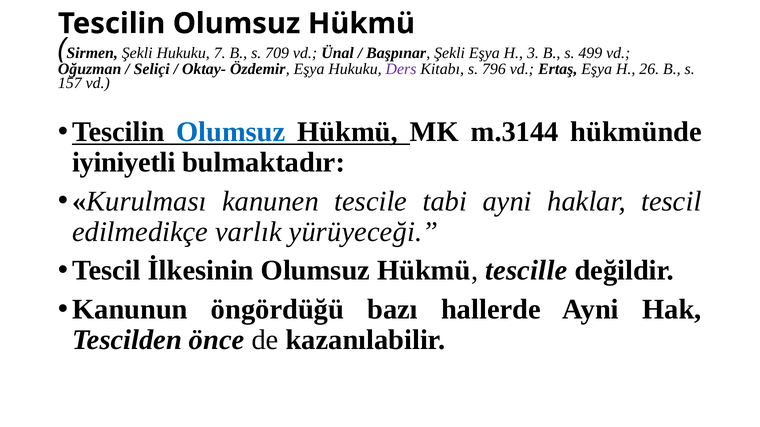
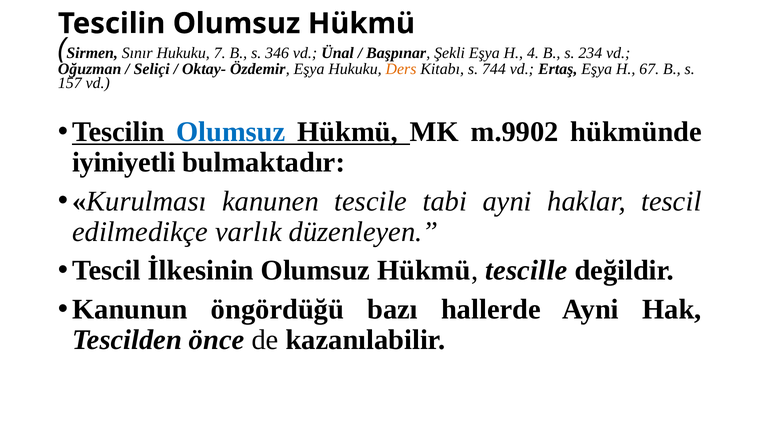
Sirmen Şekli: Şekli -> Sınır
709: 709 -> 346
3: 3 -> 4
499: 499 -> 234
Ders colour: purple -> orange
796: 796 -> 744
26: 26 -> 67
m.3144: m.3144 -> m.9902
yürüyeceği: yürüyeceği -> düzenleyen
